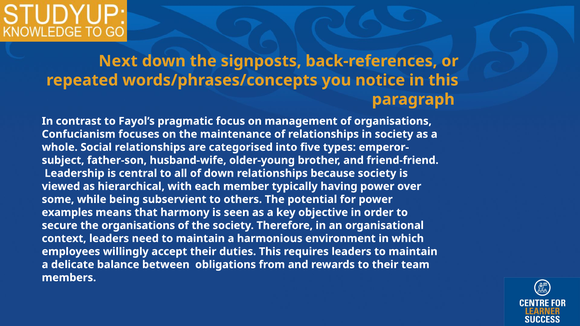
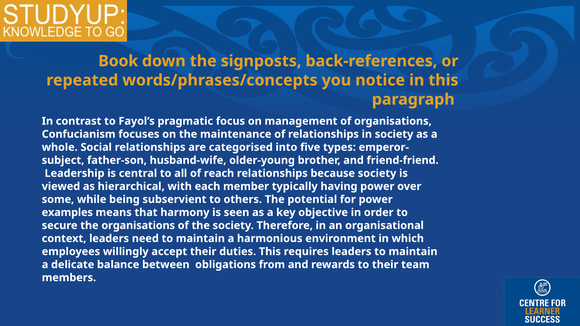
Next: Next -> Book
of down: down -> reach
